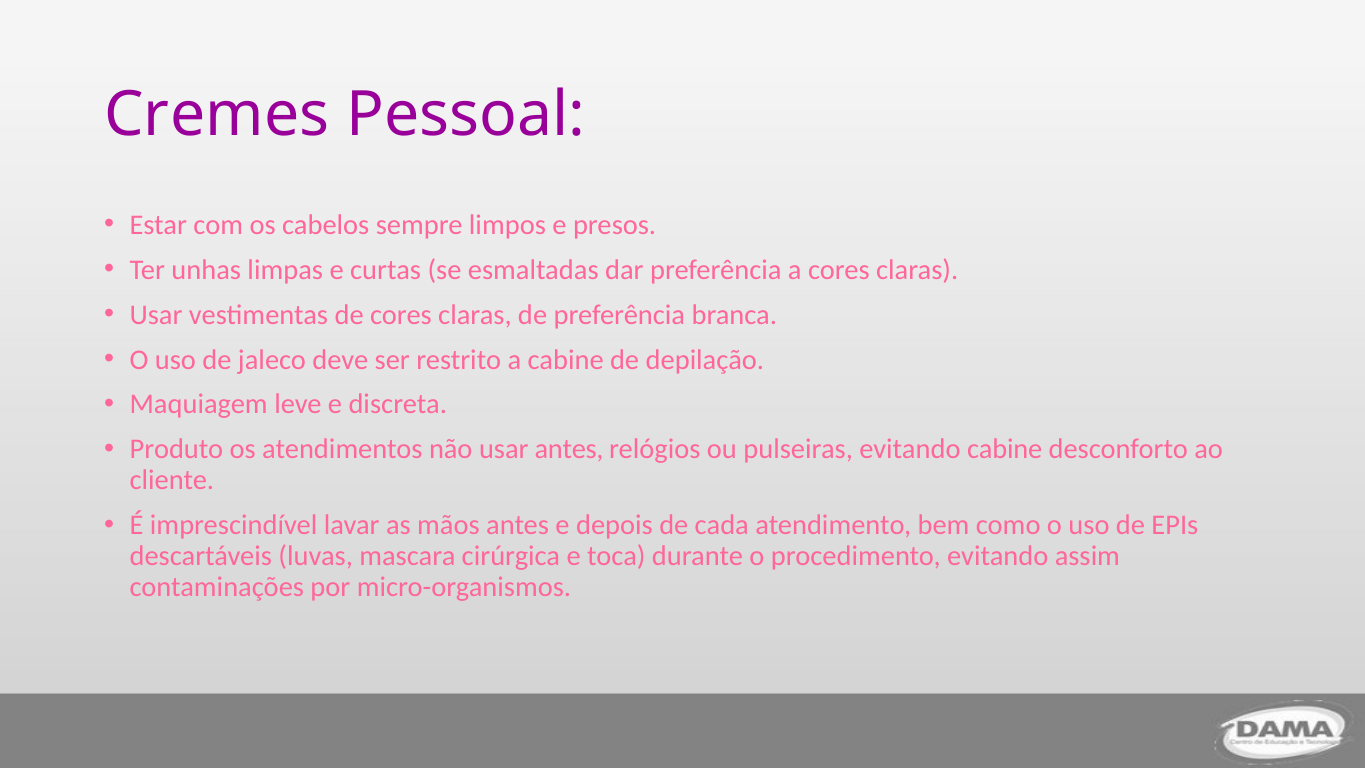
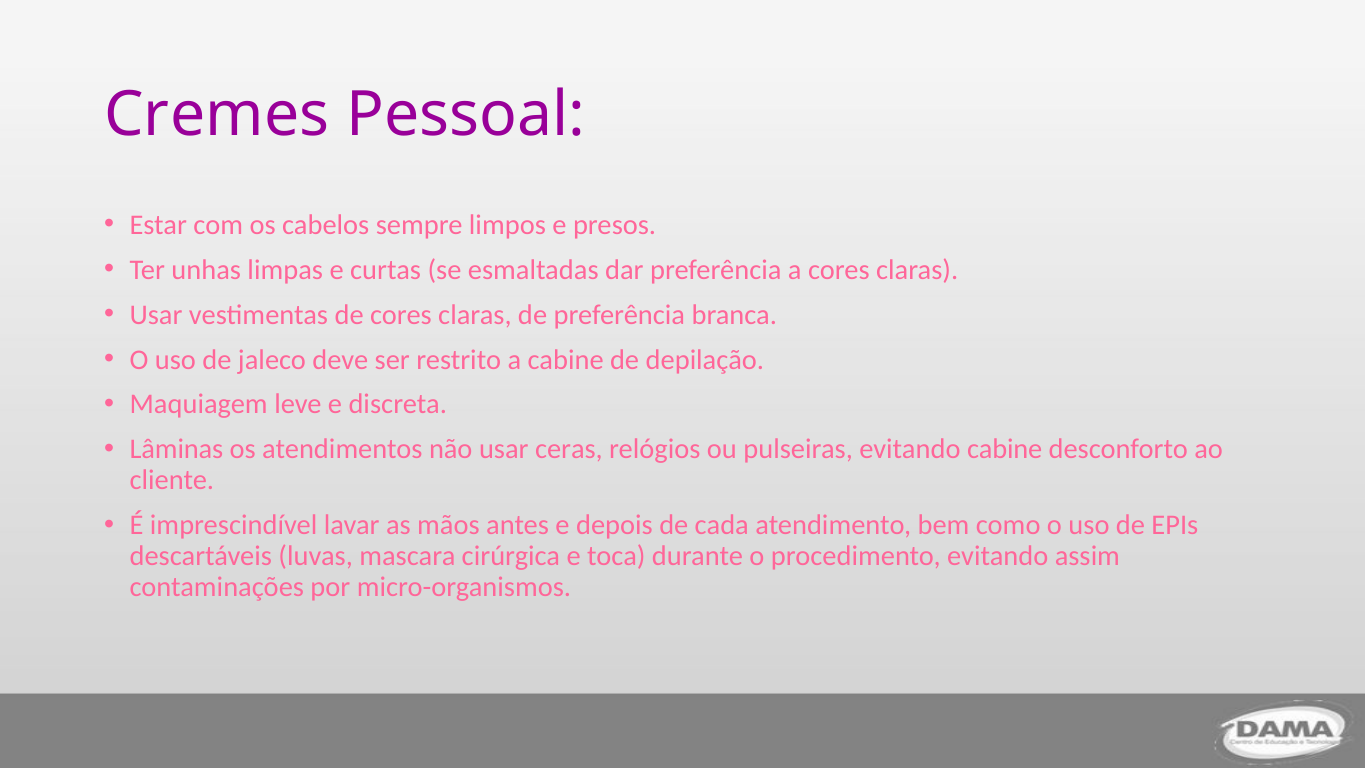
Produto: Produto -> Lâminas
usar antes: antes -> ceras
